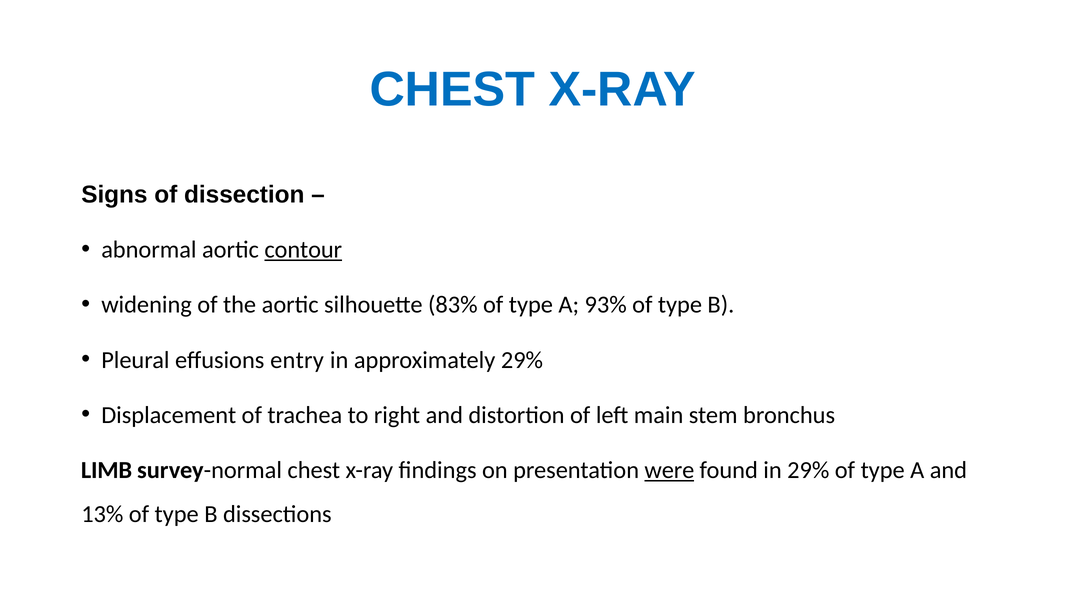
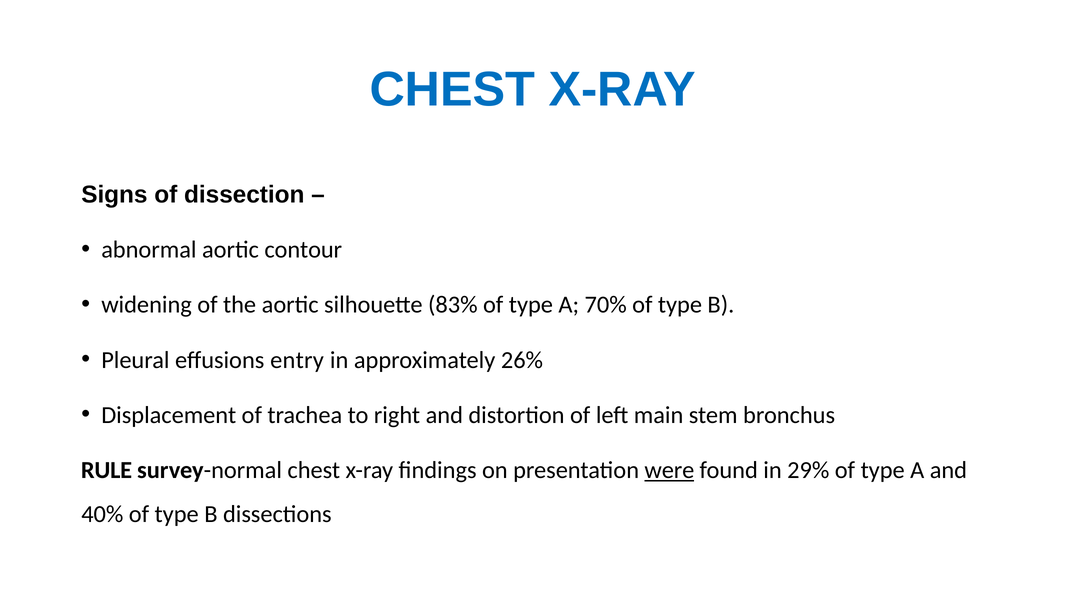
contour underline: present -> none
93%: 93% -> 70%
approximately 29%: 29% -> 26%
LIMB: LIMB -> RULE
13%: 13% -> 40%
